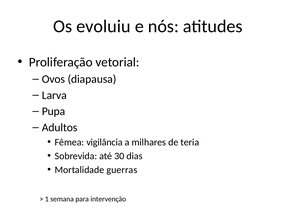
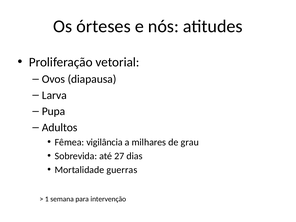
evoluiu: evoluiu -> órteses
teria: teria -> grau
30: 30 -> 27
